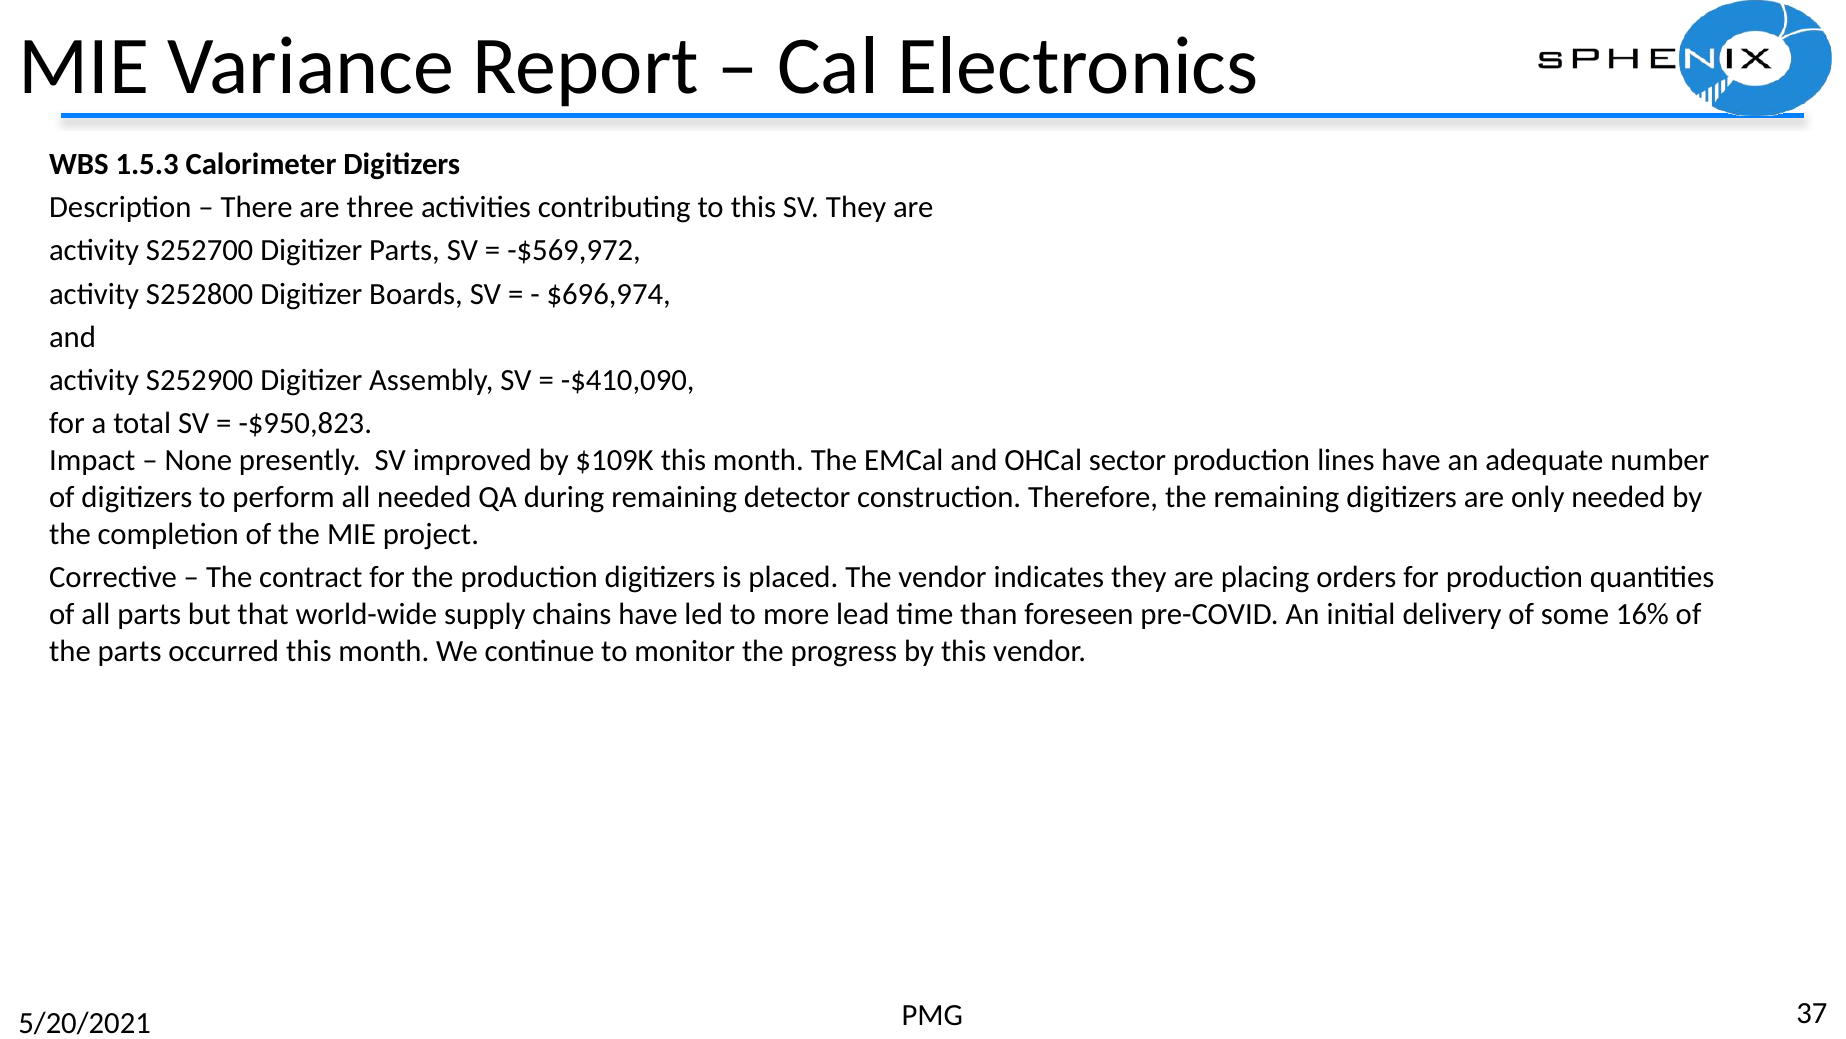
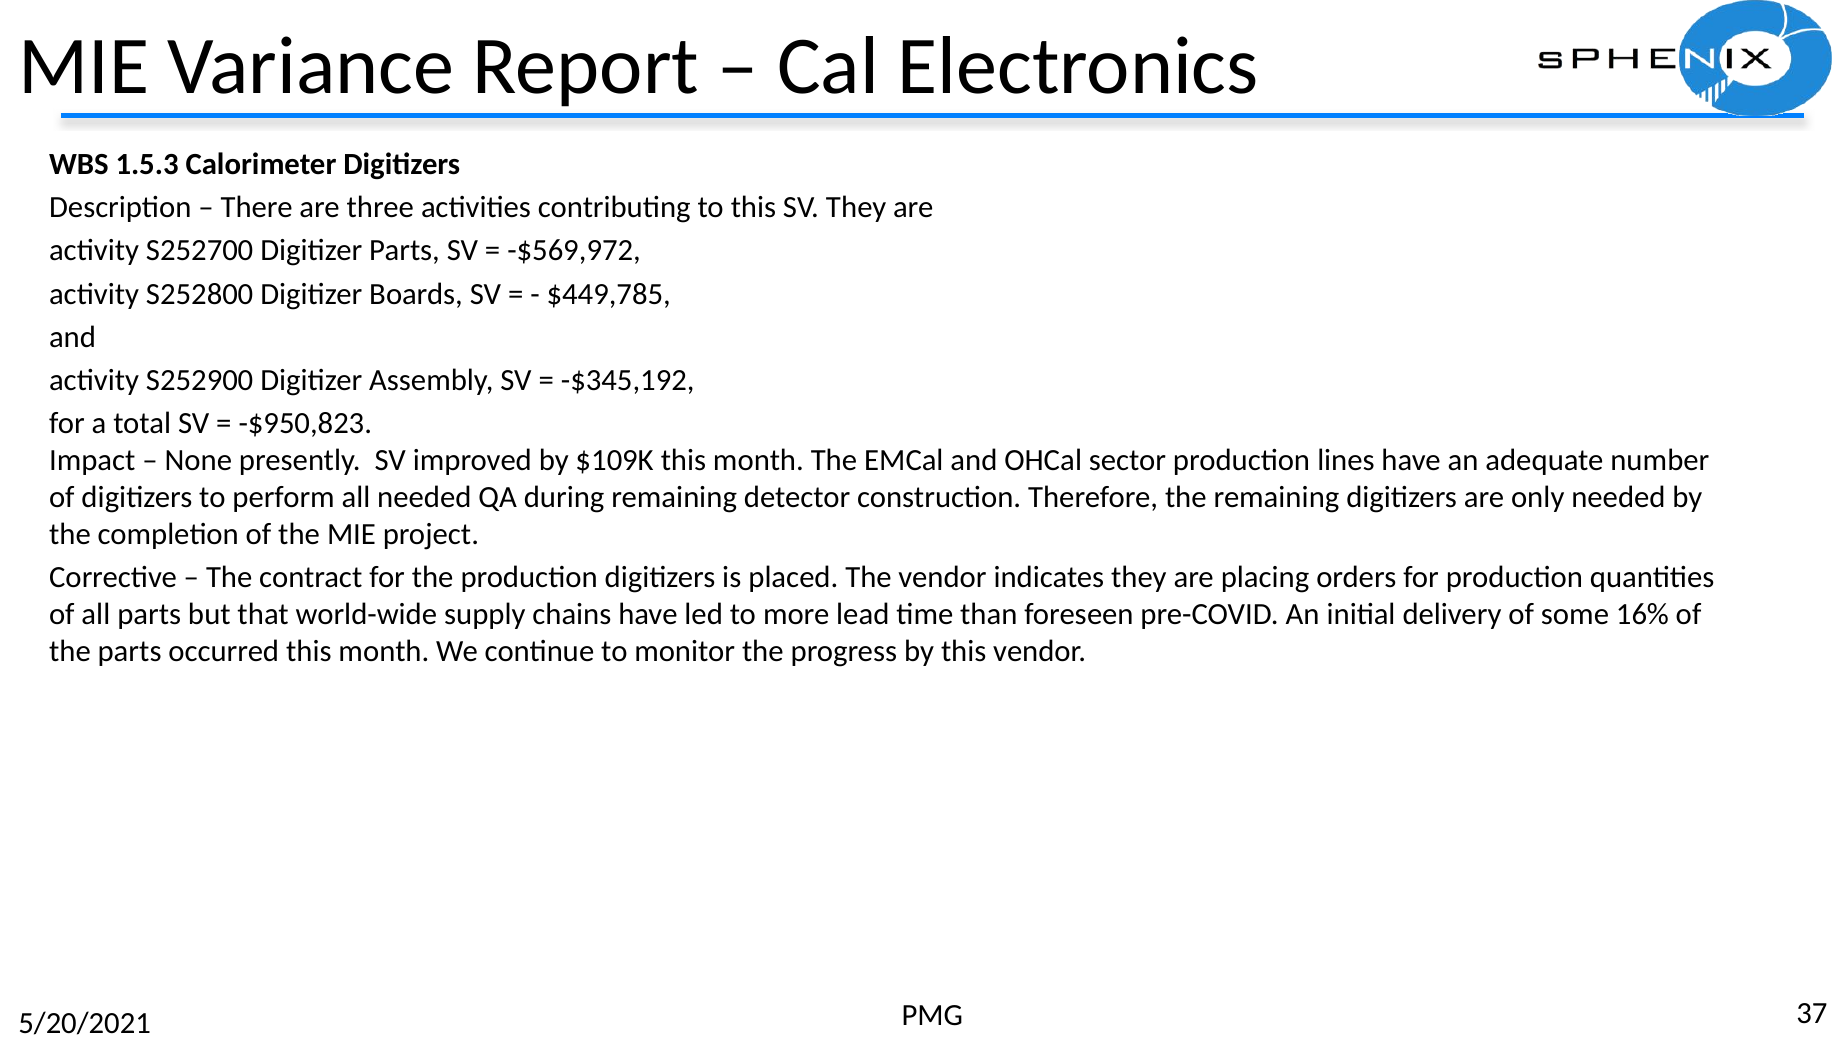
$696,974: $696,974 -> $449,785
-$410,090: -$410,090 -> -$345,192
